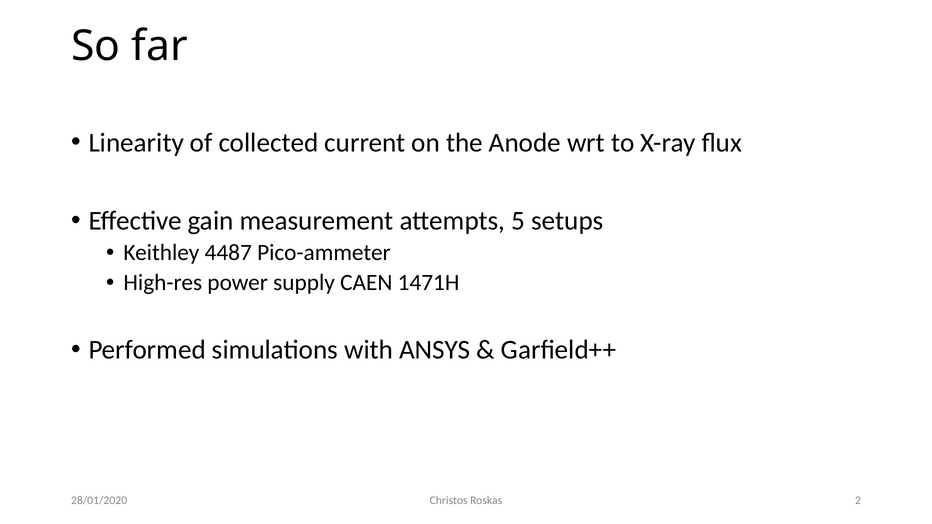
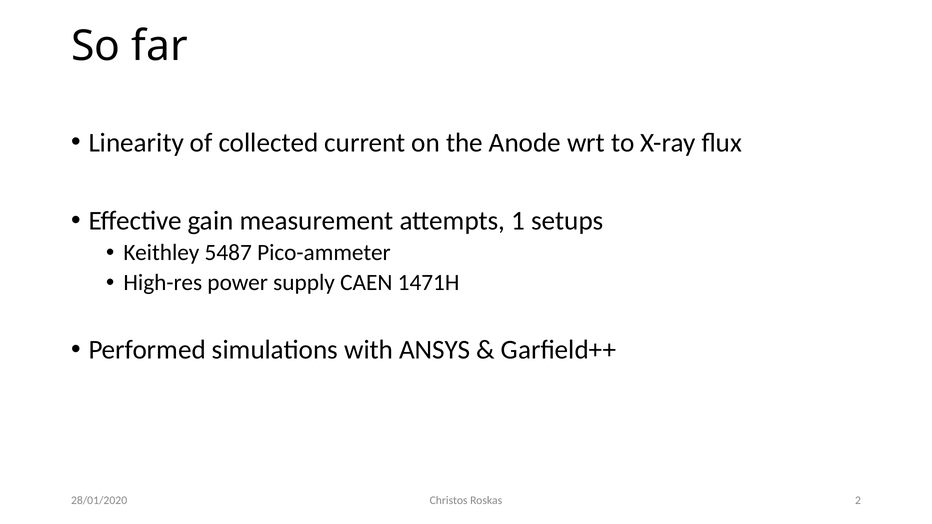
5: 5 -> 1
4487: 4487 -> 5487
